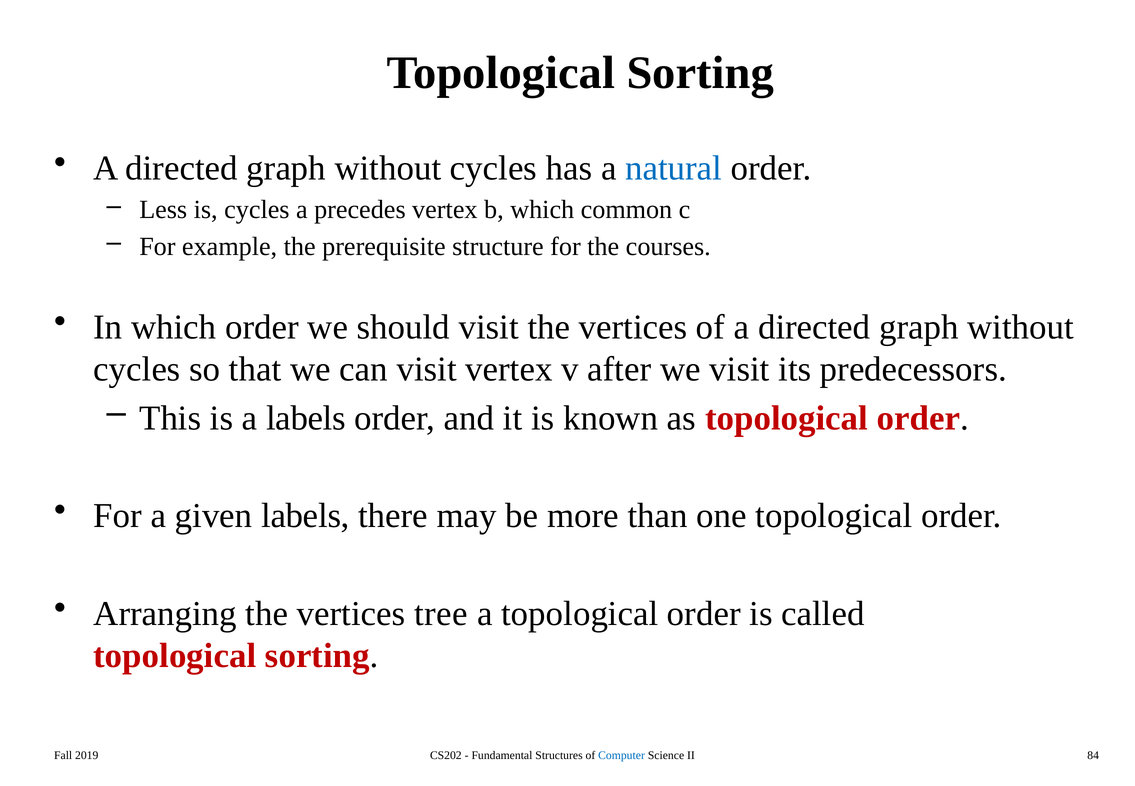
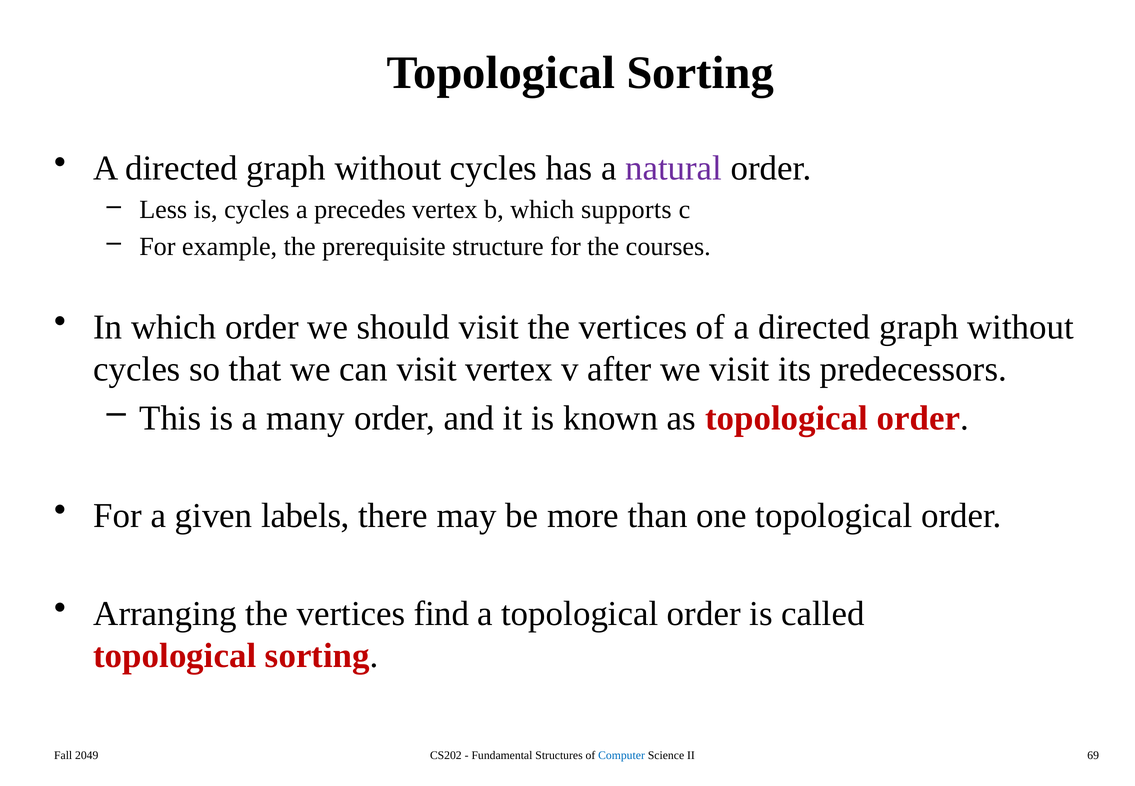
natural colour: blue -> purple
common: common -> supports
a labels: labels -> many
tree: tree -> find
2019: 2019 -> 2049
84: 84 -> 69
